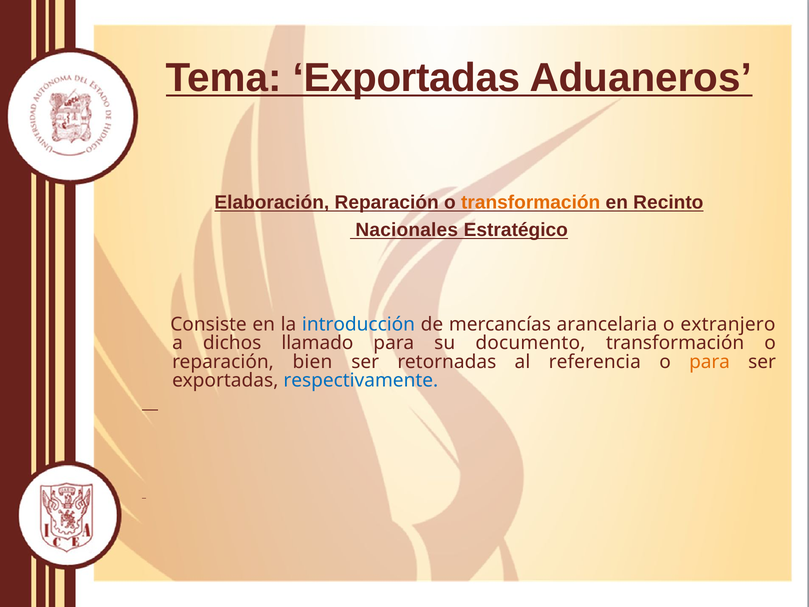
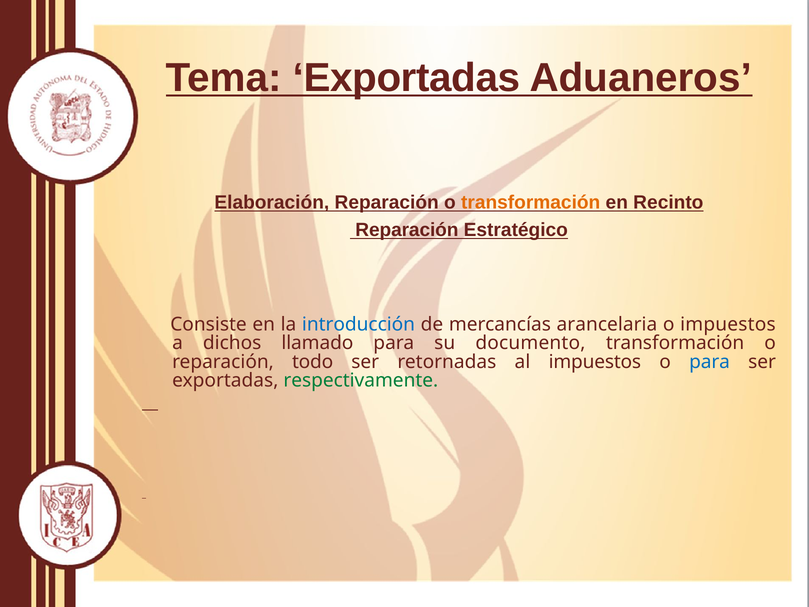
Nacionales at (407, 230): Nacionales -> Reparación
o extranjero: extranjero -> impuestos
bien: bien -> todo
al referencia: referencia -> impuestos
para at (710, 362) colour: orange -> blue
respectivamente colour: blue -> green
